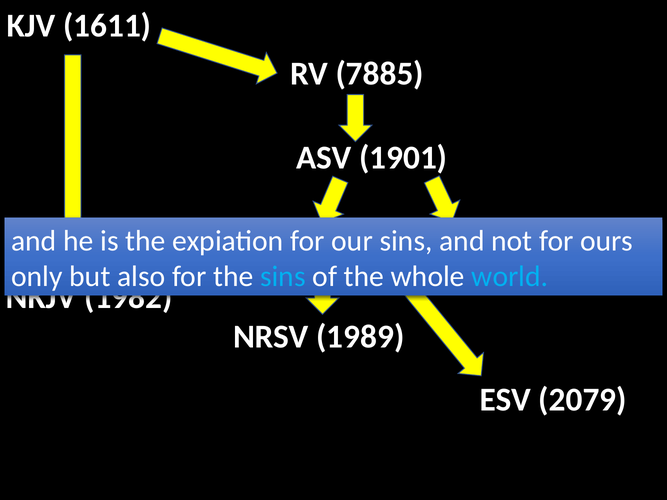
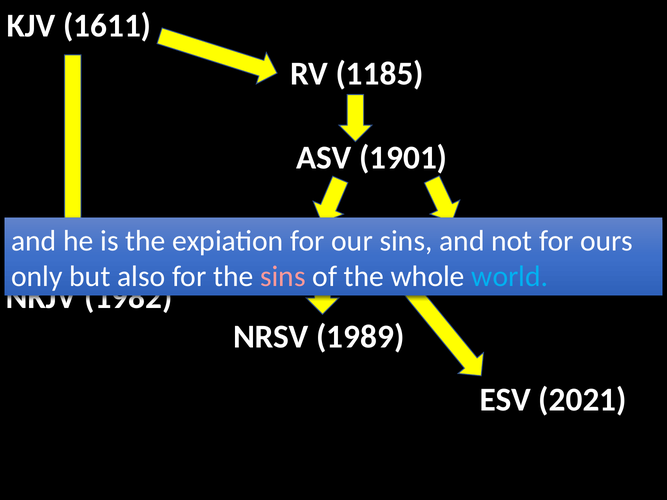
7885: 7885 -> 1185
sins at (283, 277) colour: light blue -> pink
2079: 2079 -> 2021
